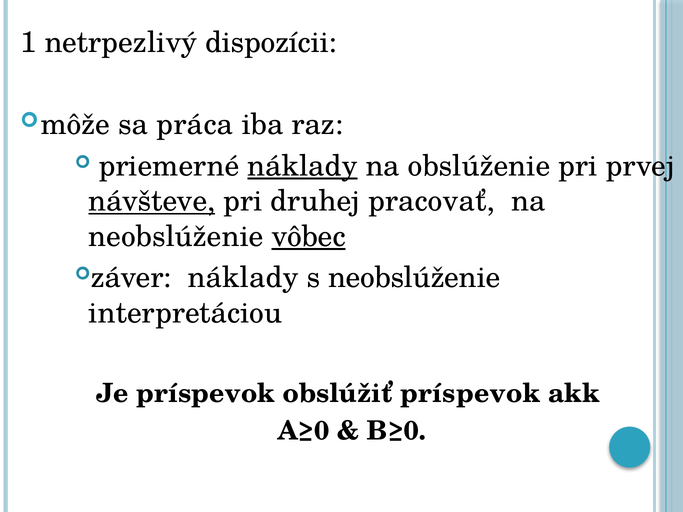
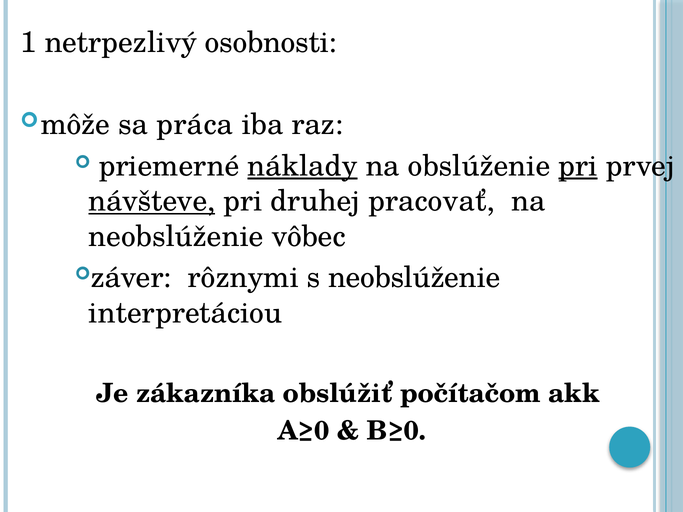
dispozícii: dispozícii -> osobnosti
pri at (578, 166) underline: none -> present
vôbec underline: present -> none
náklady at (243, 278): náklady -> rôznymi
Je príspevok: príspevok -> zákazníka
obslúžiť príspevok: príspevok -> počítačom
